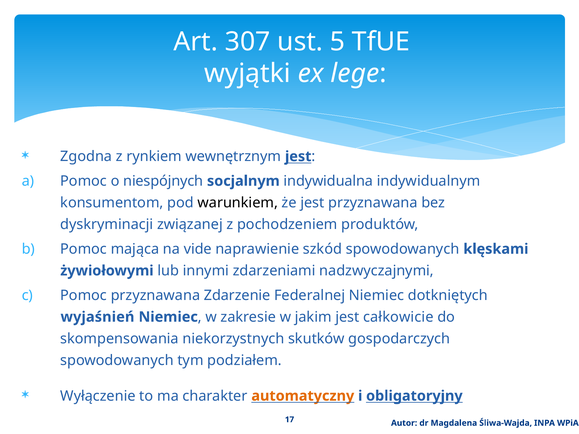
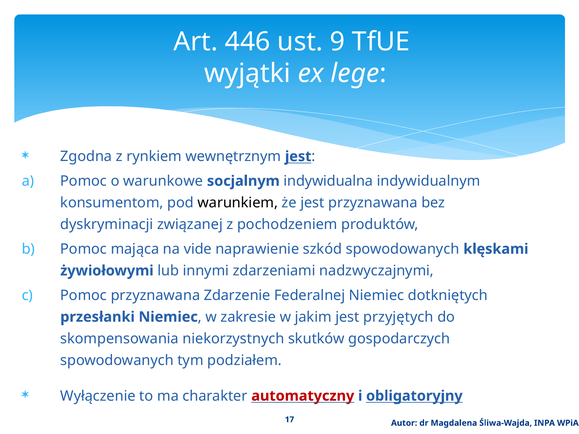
307: 307 -> 446
5: 5 -> 9
niespójnych: niespójnych -> warunkowe
wyjaśnień: wyjaśnień -> przesłanki
całkowicie: całkowicie -> przyjętych
automatyczny colour: orange -> red
